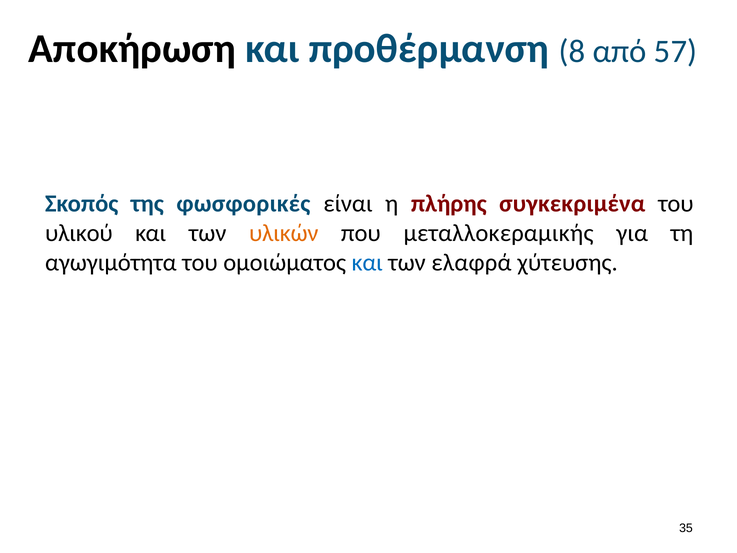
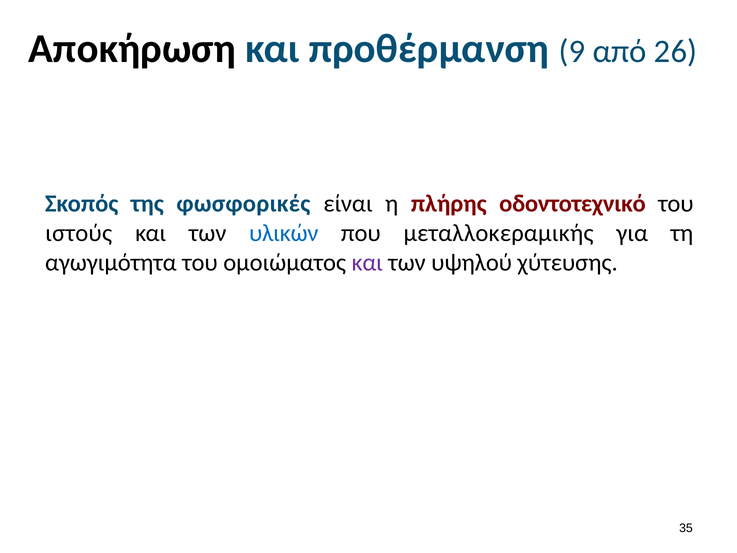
8: 8 -> 9
57: 57 -> 26
συγκεκριμένα: συγκεκριμένα -> οδοντοτεχνικό
υλικού: υλικού -> ιστούς
υλικών colour: orange -> blue
και at (367, 263) colour: blue -> purple
ελαφρά: ελαφρά -> υψηλού
